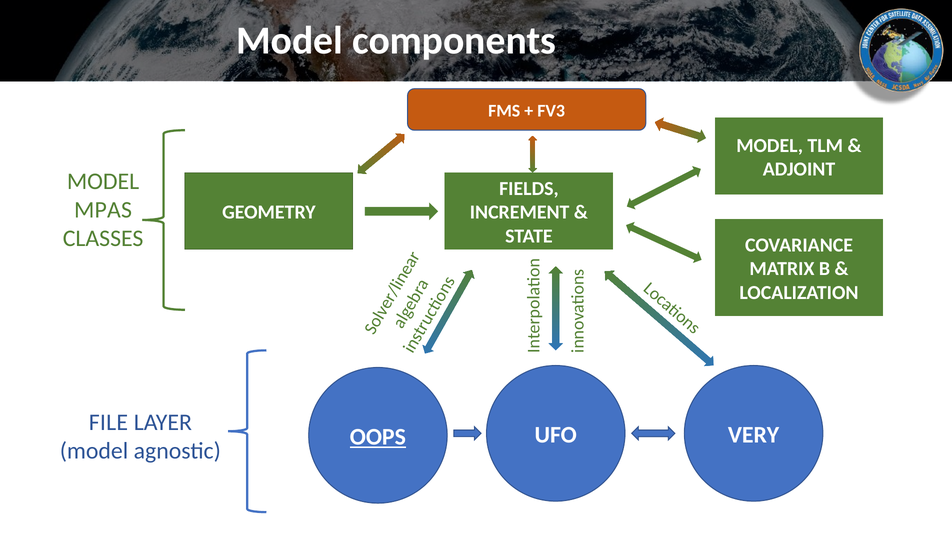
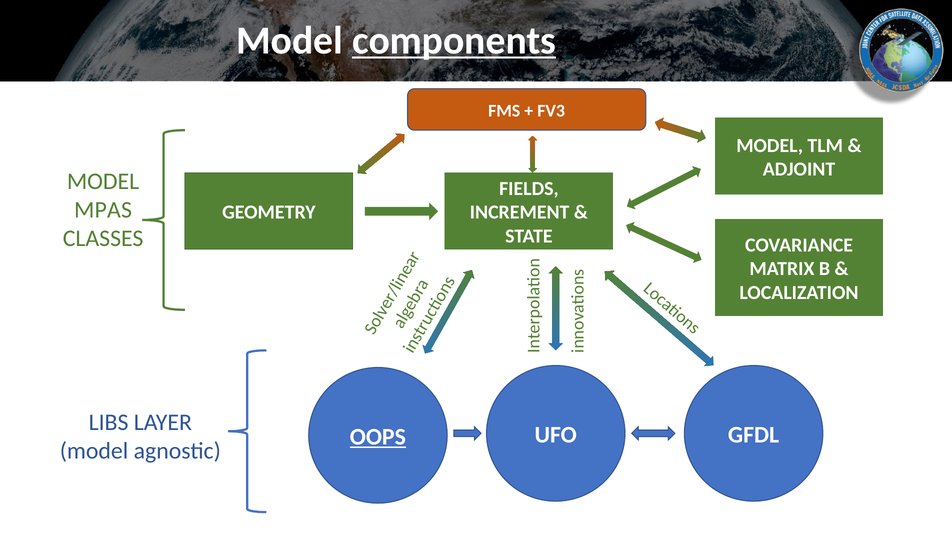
components underline: none -> present
FILE: FILE -> LIBS
VERY: VERY -> GFDL
